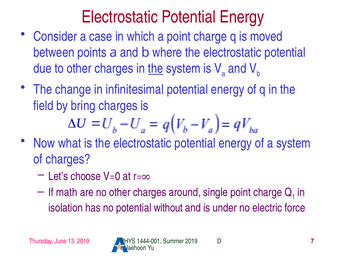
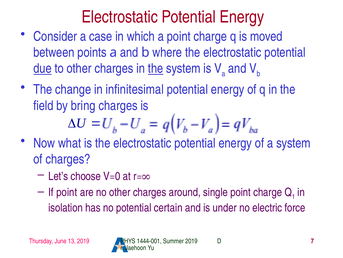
due underline: none -> present
If math: math -> point
without: without -> certain
